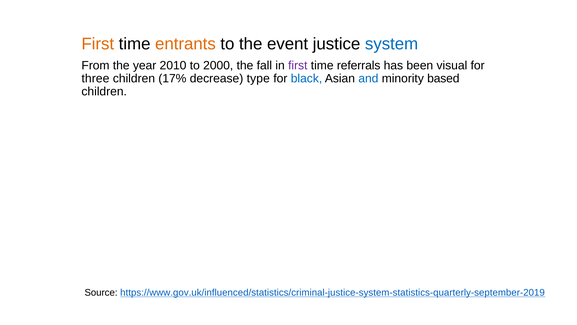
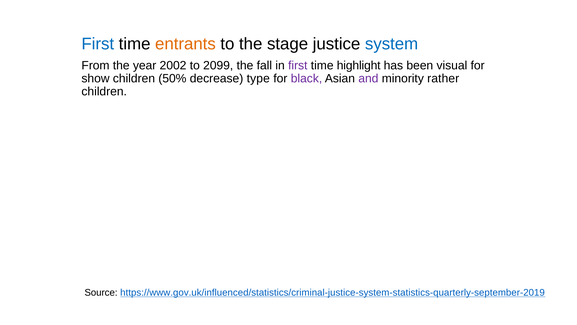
First at (98, 44) colour: orange -> blue
event: event -> stage
2010: 2010 -> 2002
2000: 2000 -> 2099
referrals: referrals -> highlight
three: three -> show
17%: 17% -> 50%
black colour: blue -> purple
and colour: blue -> purple
based: based -> rather
